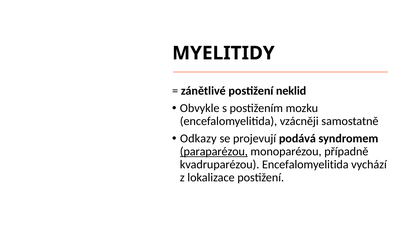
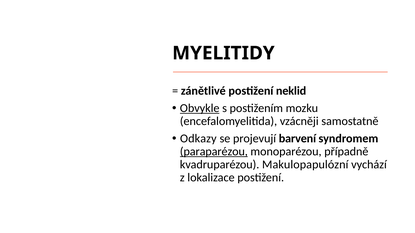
Obvykle underline: none -> present
podává: podává -> barvení
kvadruparézou Encefalomyelitida: Encefalomyelitida -> Makulopapulózní
